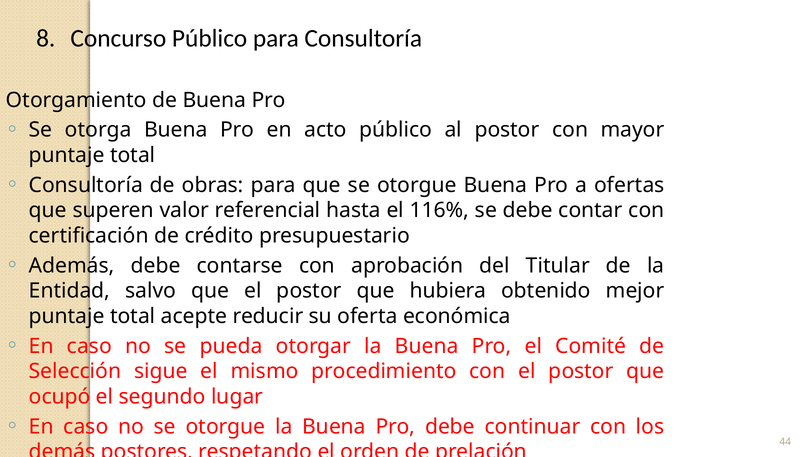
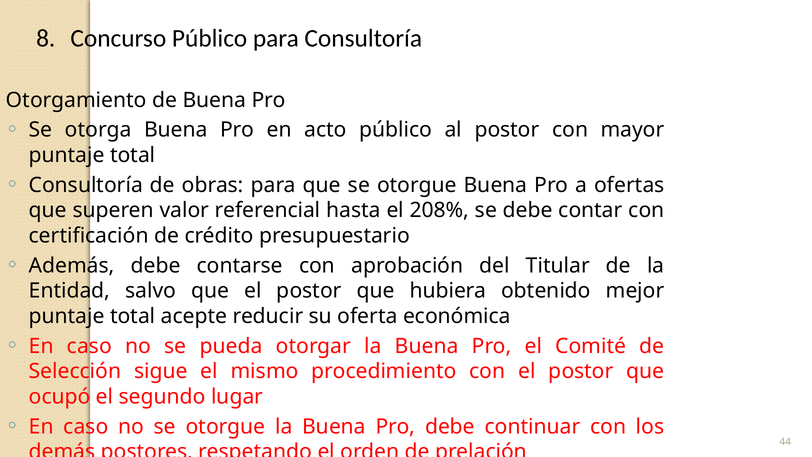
116%: 116% -> 208%
